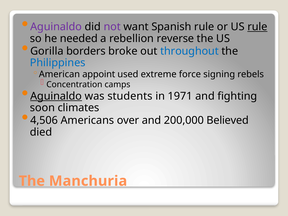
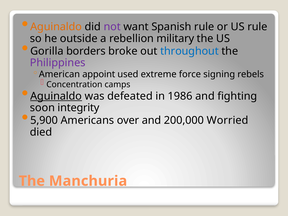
Aguinaldo at (56, 27) colour: purple -> orange
rule at (257, 27) underline: present -> none
needed: needed -> outside
reverse: reverse -> military
Philippines colour: blue -> purple
students: students -> defeated
1971: 1971 -> 1986
climates: climates -> integrity
4,506: 4,506 -> 5,900
Believed: Believed -> Worried
